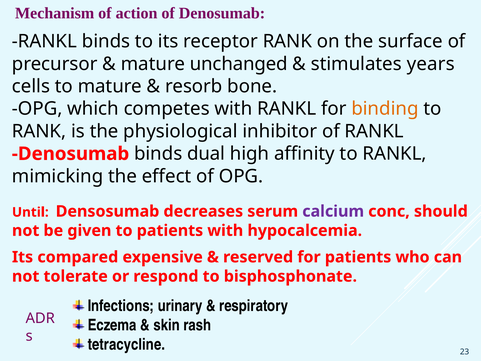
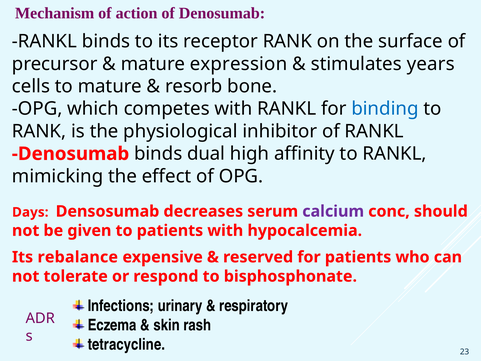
unchanged: unchanged -> expression
binding colour: orange -> blue
Until: Until -> Days
compared: compared -> rebalance
